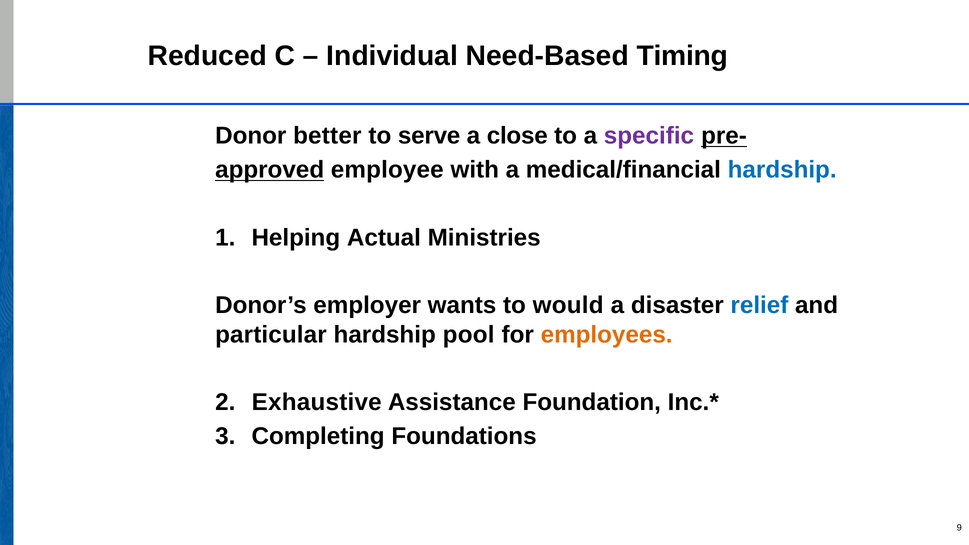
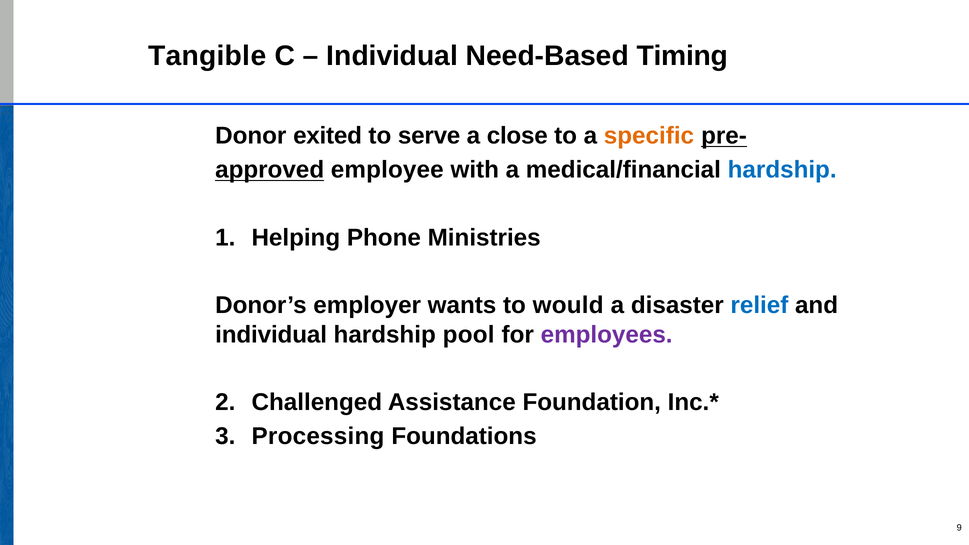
Reduced: Reduced -> Tangible
better: better -> exited
specific colour: purple -> orange
Actual: Actual -> Phone
particular at (271, 335): particular -> individual
employees colour: orange -> purple
Exhaustive: Exhaustive -> Challenged
Completing: Completing -> Processing
